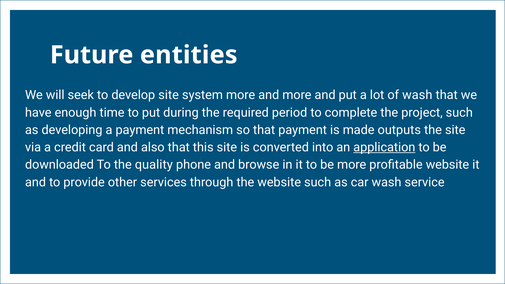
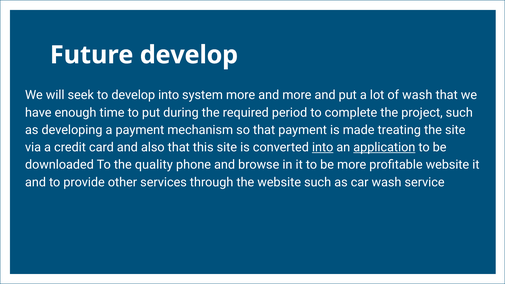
Future entities: entities -> develop
develop site: site -> into
outputs: outputs -> treating
into at (323, 147) underline: none -> present
